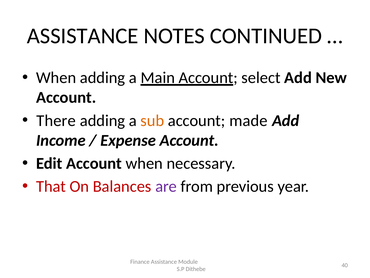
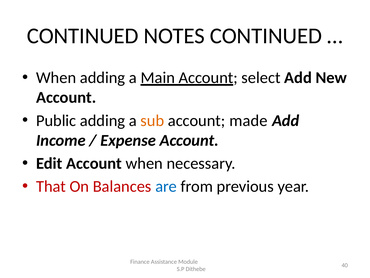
ASSISTANCE at (83, 36): ASSISTANCE -> CONTINUED
There: There -> Public
are colour: purple -> blue
